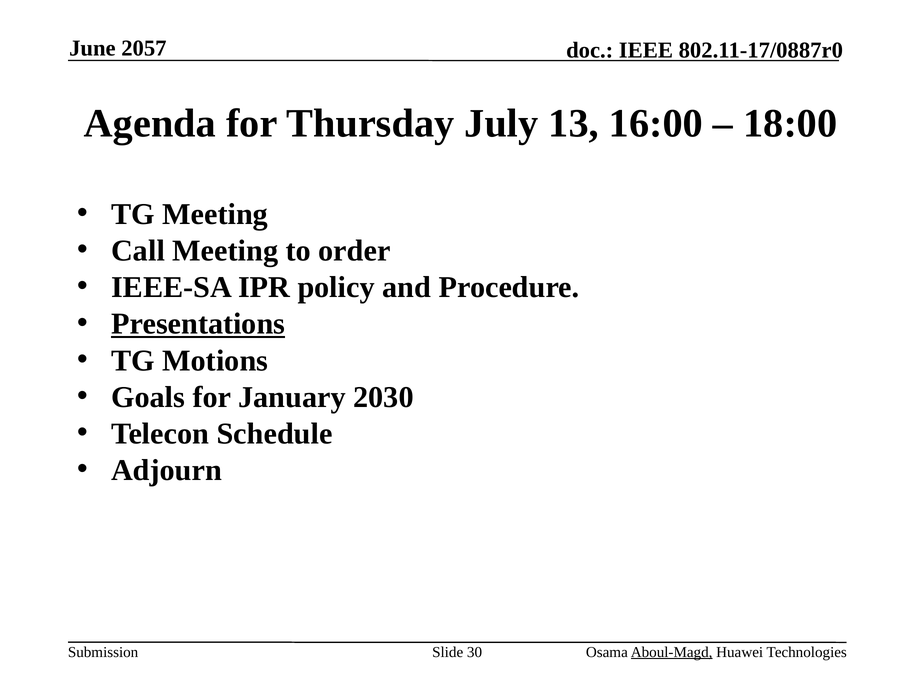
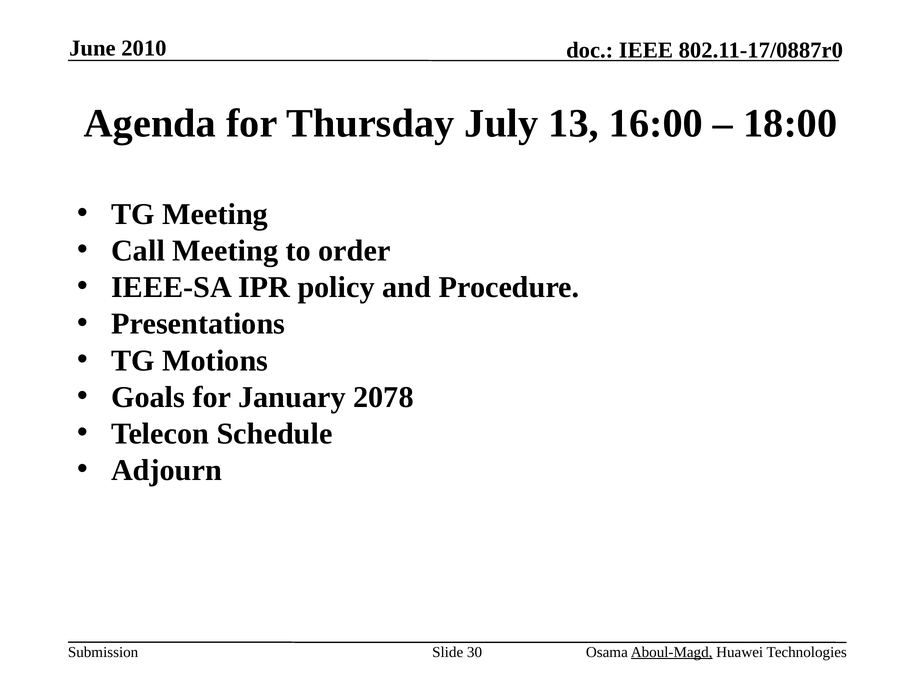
2057: 2057 -> 2010
Presentations underline: present -> none
2030: 2030 -> 2078
